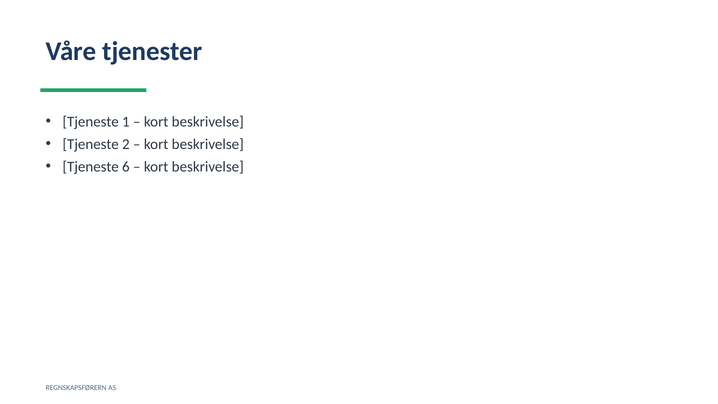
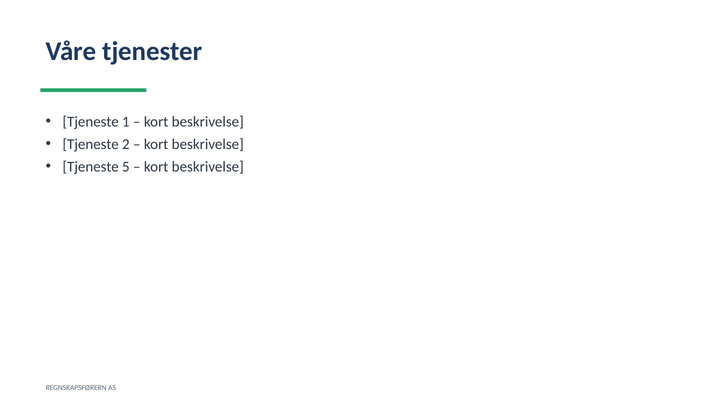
6: 6 -> 5
